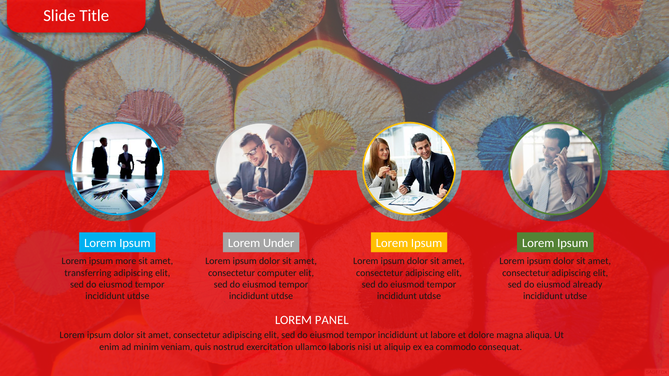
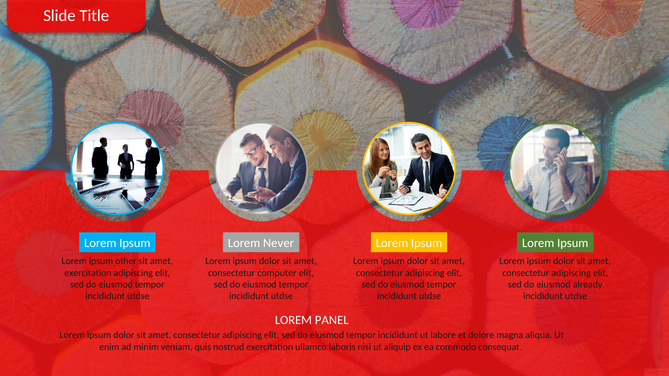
Under: Under -> Never
more: more -> other
transferring at (88, 273): transferring -> exercitation
